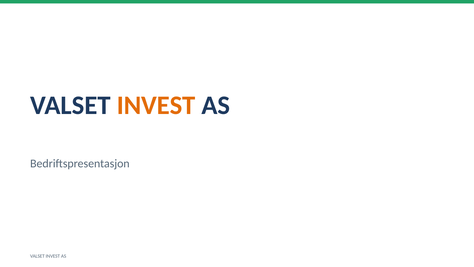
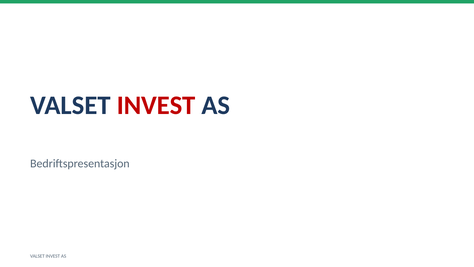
INVEST at (156, 105) colour: orange -> red
